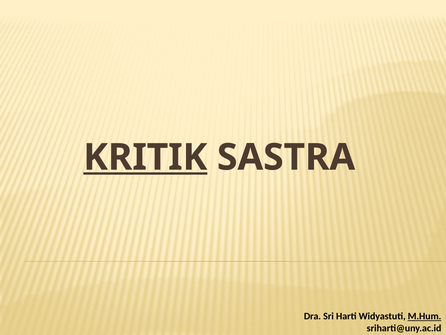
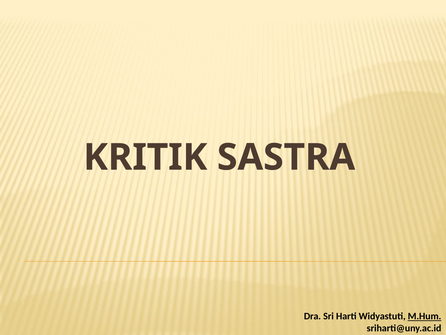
KRITIK underline: present -> none
